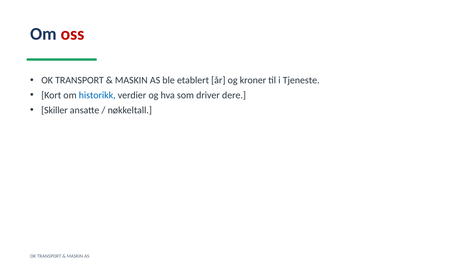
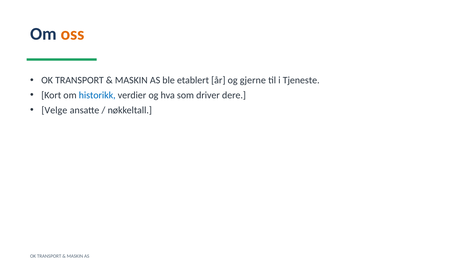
oss colour: red -> orange
kroner: kroner -> gjerne
Skiller: Skiller -> Velge
